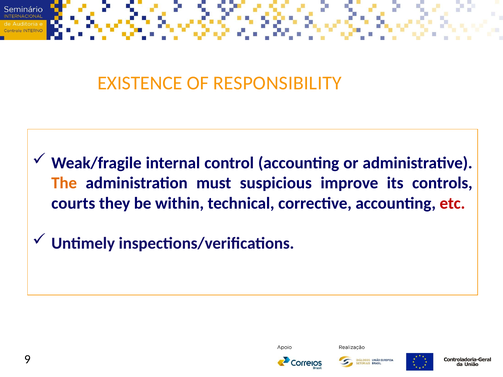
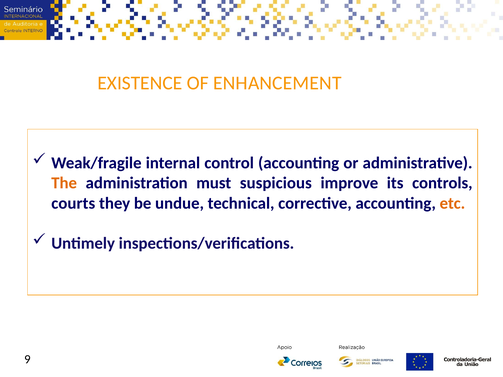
RESPONSIBILITY: RESPONSIBILITY -> ENHANCEMENT
within: within -> undue
etc colour: red -> orange
